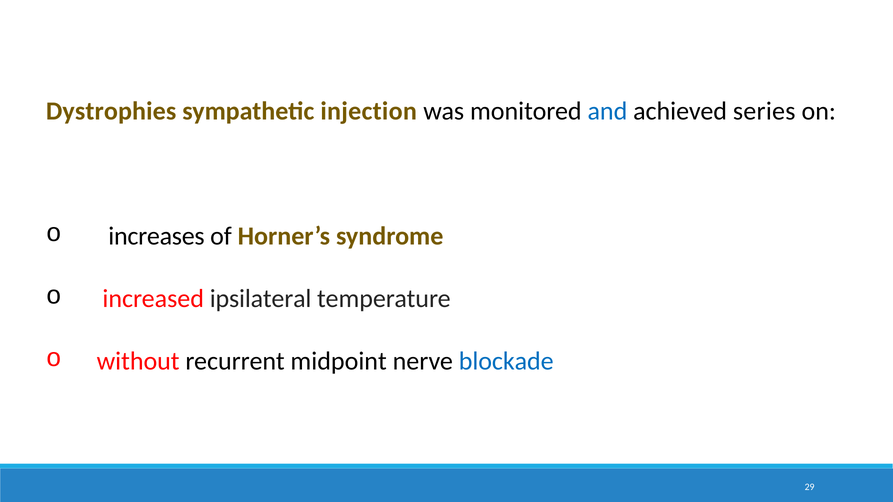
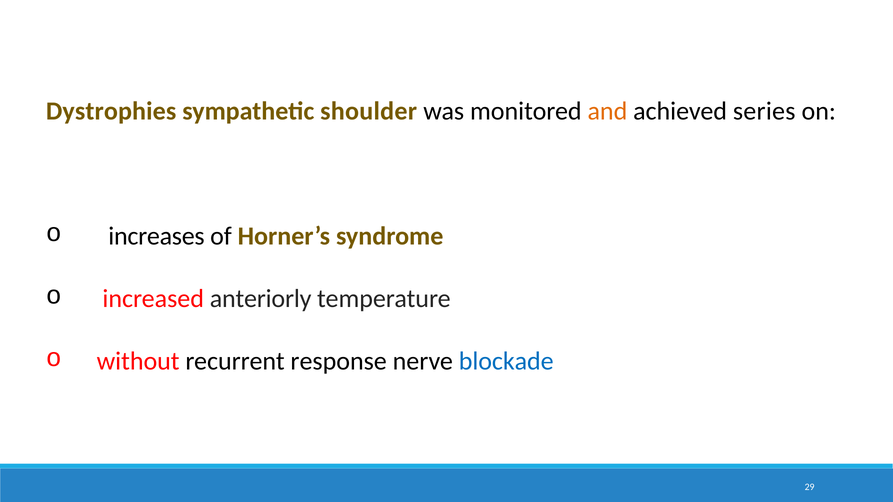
injection: injection -> shoulder
and colour: blue -> orange
ipsilateral: ipsilateral -> anteriorly
midpoint: midpoint -> response
